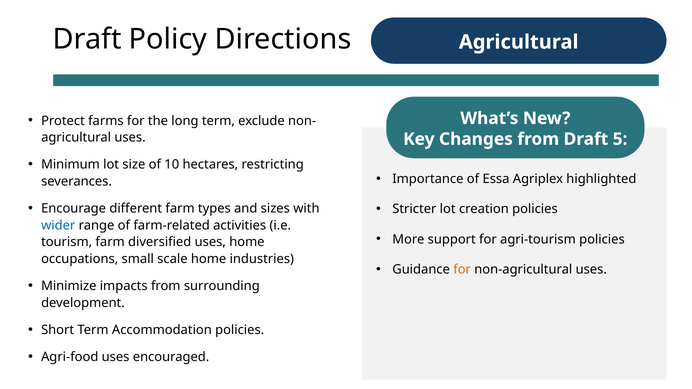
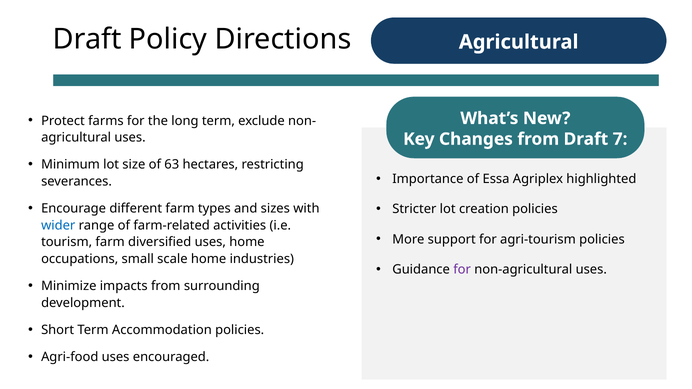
5: 5 -> 7
10: 10 -> 63
for at (462, 270) colour: orange -> purple
